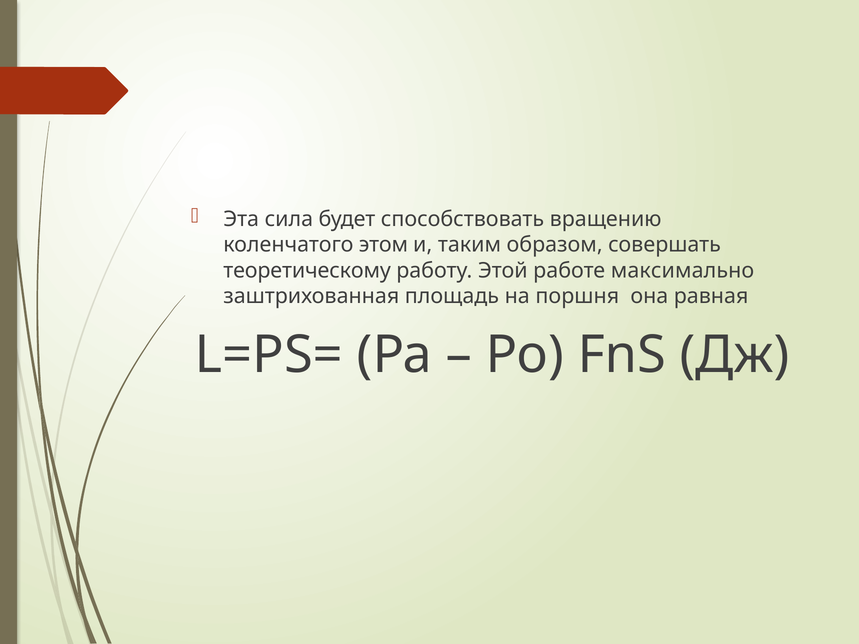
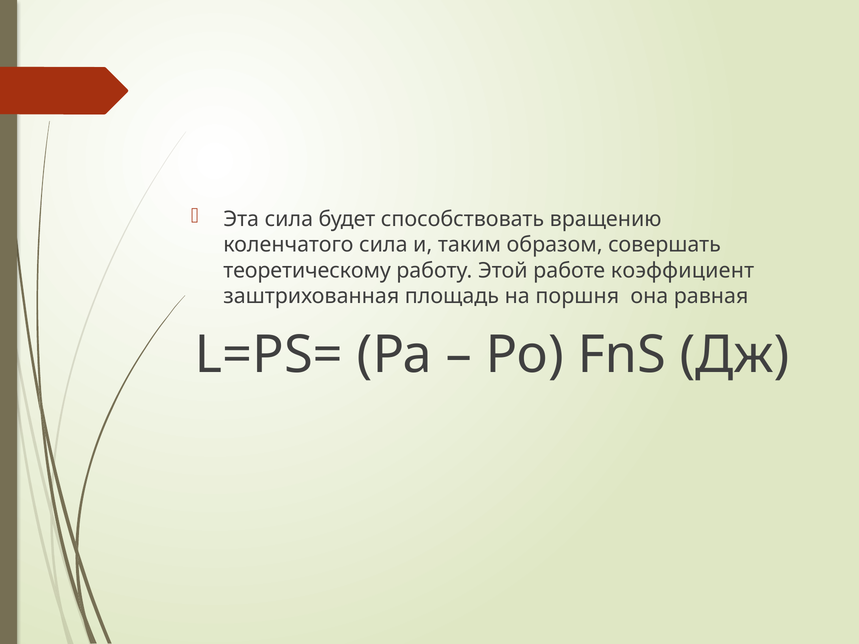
коленчатого этом: этом -> сила
максимально: максимально -> коэффициент
